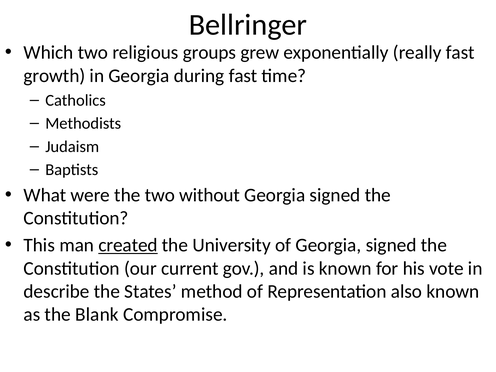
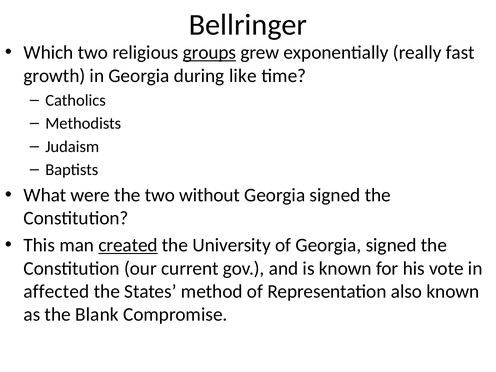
groups underline: none -> present
during fast: fast -> like
describe: describe -> affected
